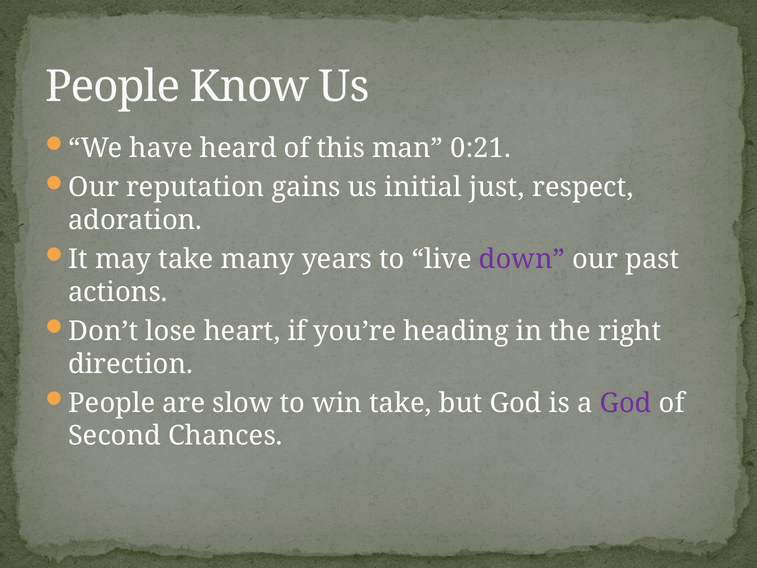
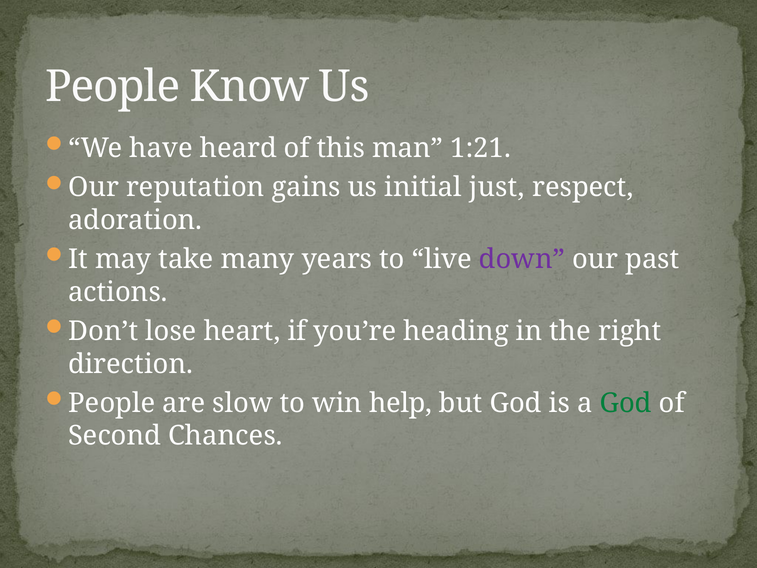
0:21: 0:21 -> 1:21
win take: take -> help
God at (626, 403) colour: purple -> green
